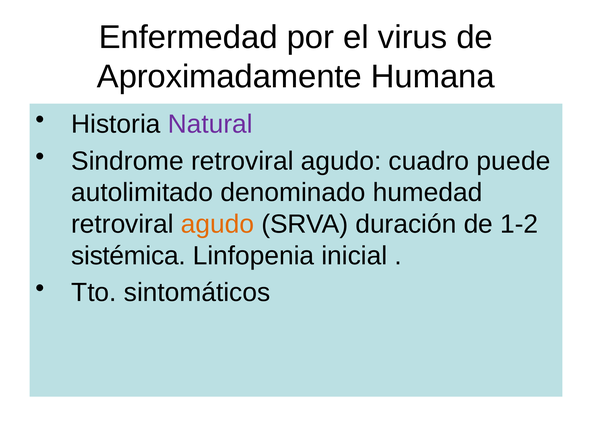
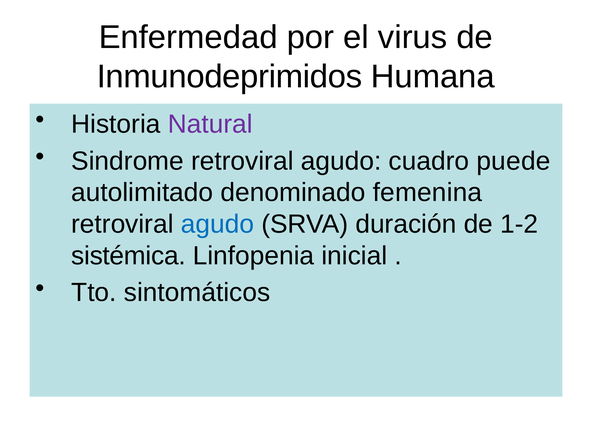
Aproximadamente: Aproximadamente -> Inmunodeprimidos
humedad: humedad -> femenina
agudo at (217, 224) colour: orange -> blue
